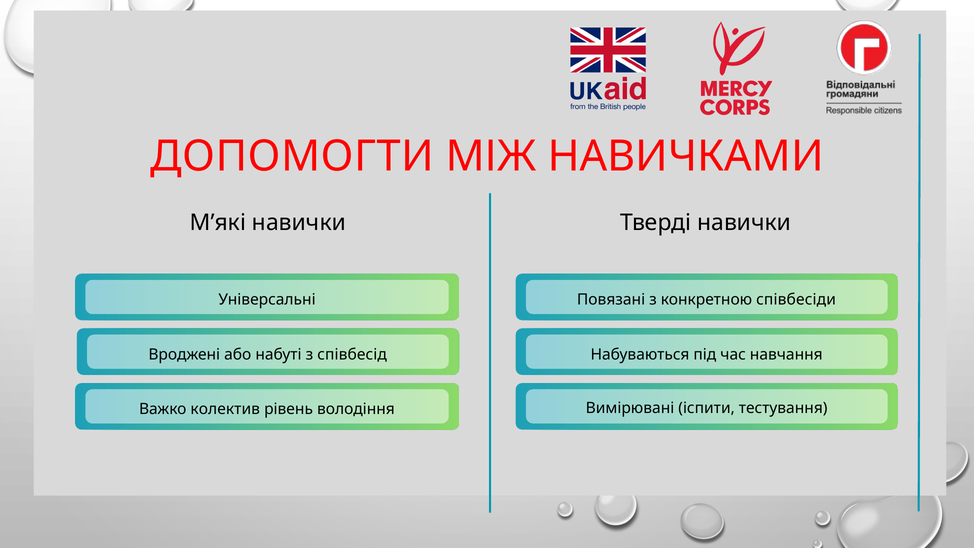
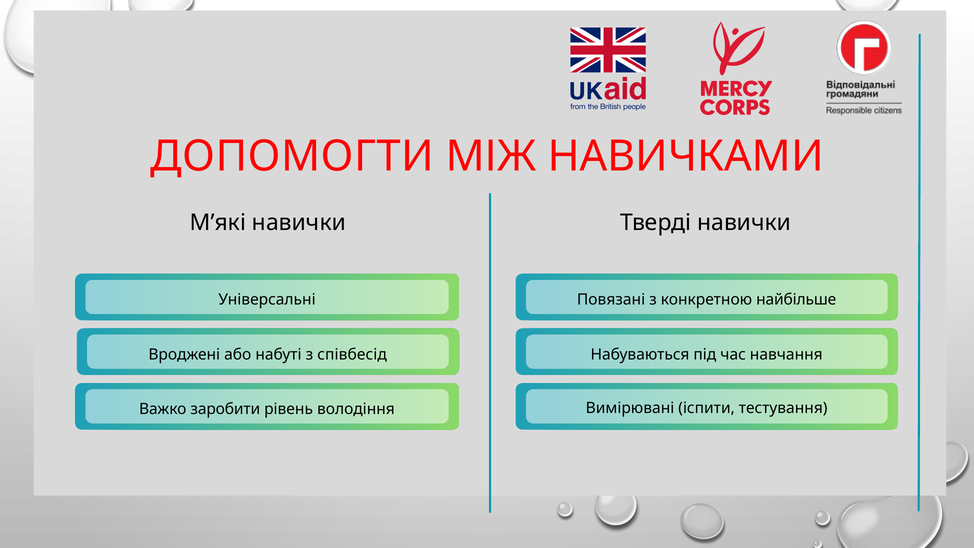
співбесіди: співбесіди -> найбільше
колектив: колектив -> заробити
